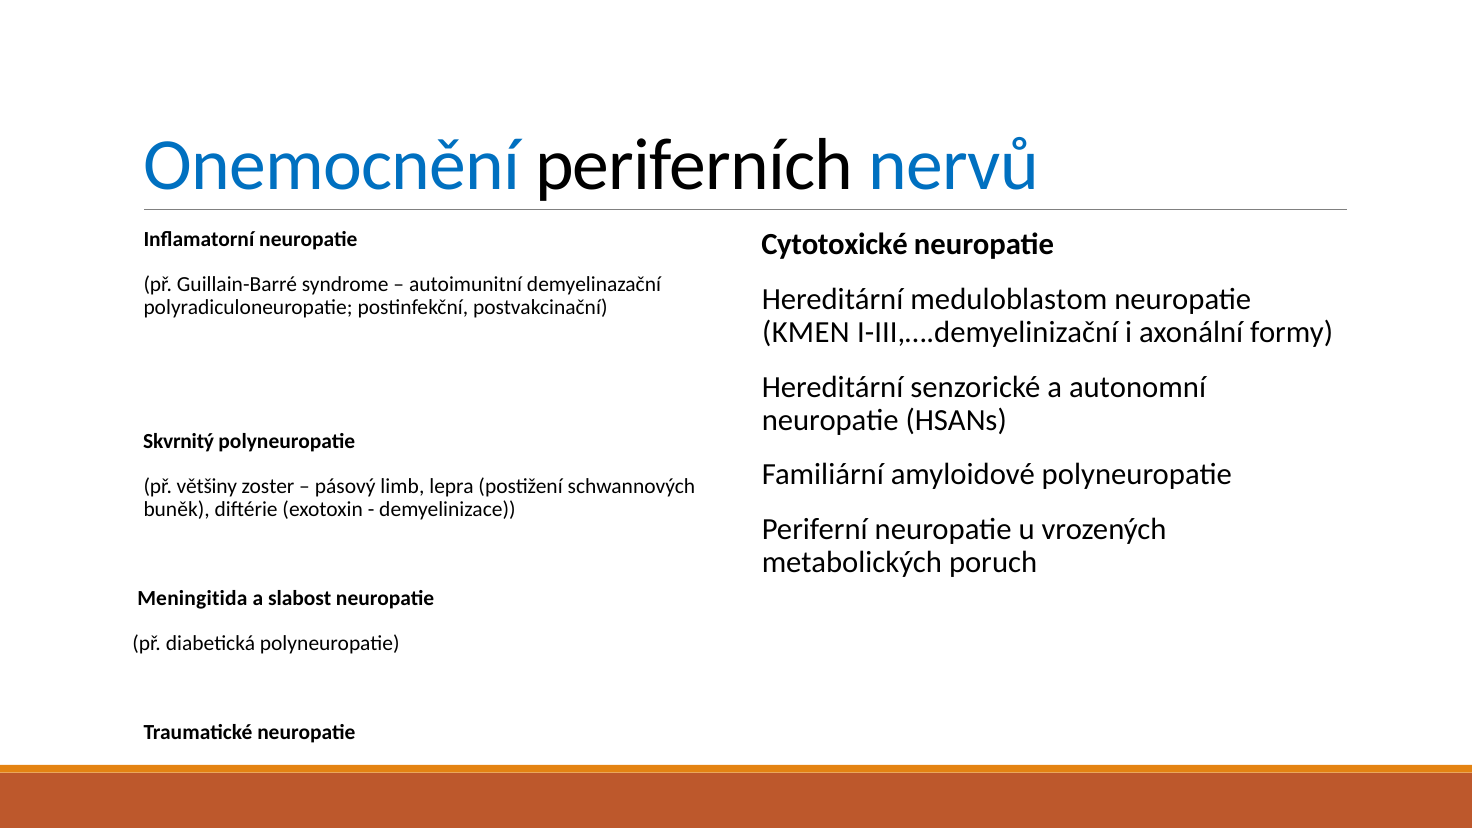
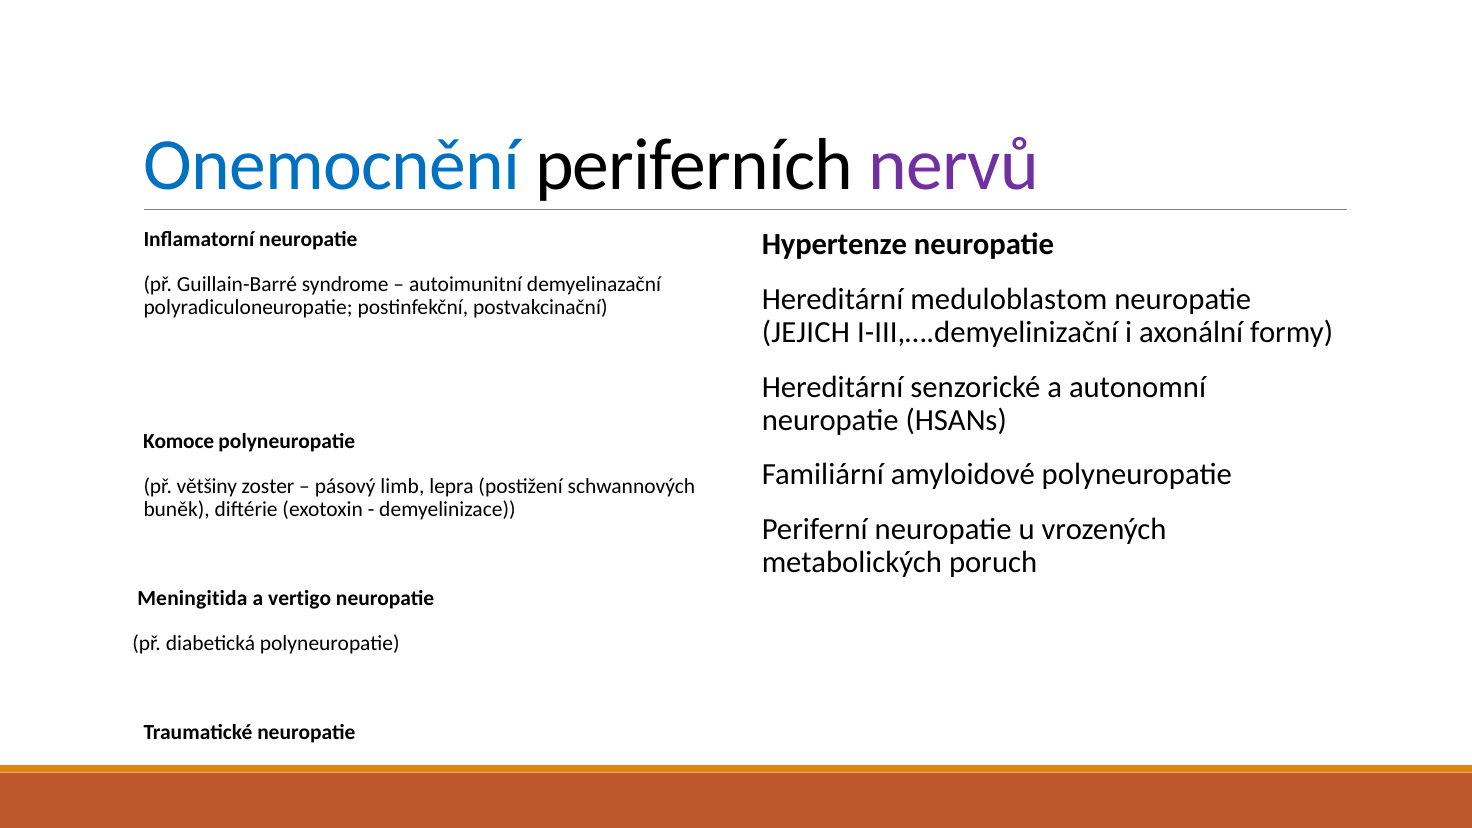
nervů colour: blue -> purple
Cytotoxické: Cytotoxické -> Hypertenze
KMEN: KMEN -> JEJICH
Skvrnitý: Skvrnitý -> Komoce
slabost: slabost -> vertigo
